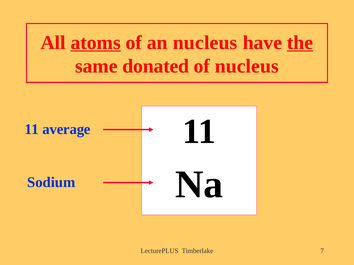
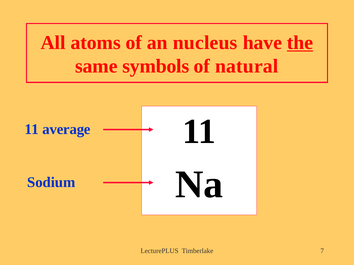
atoms underline: present -> none
donated: donated -> symbols
of nucleus: nucleus -> natural
